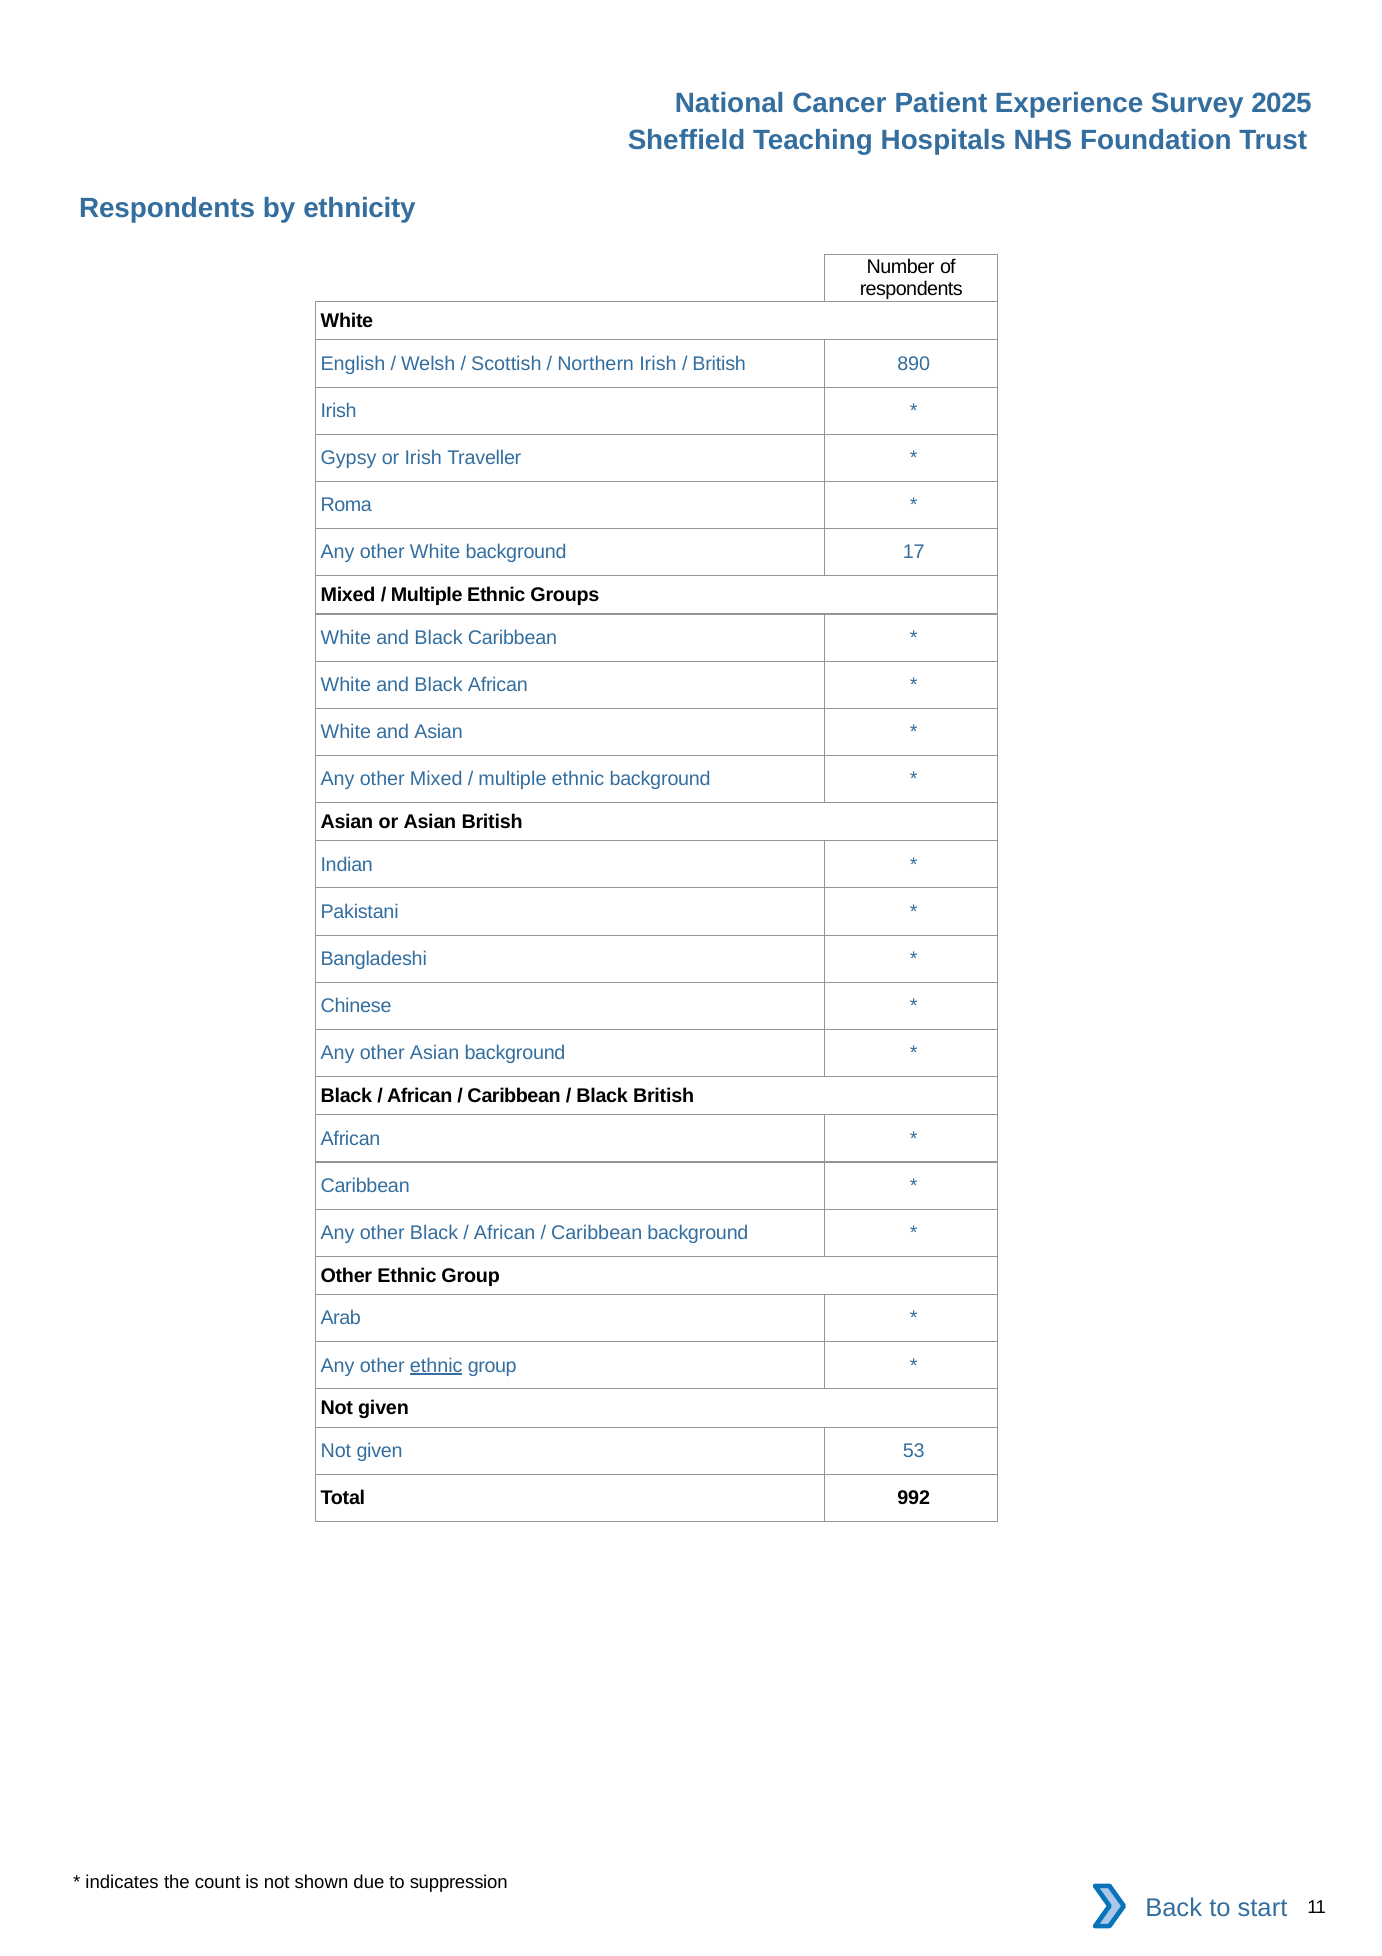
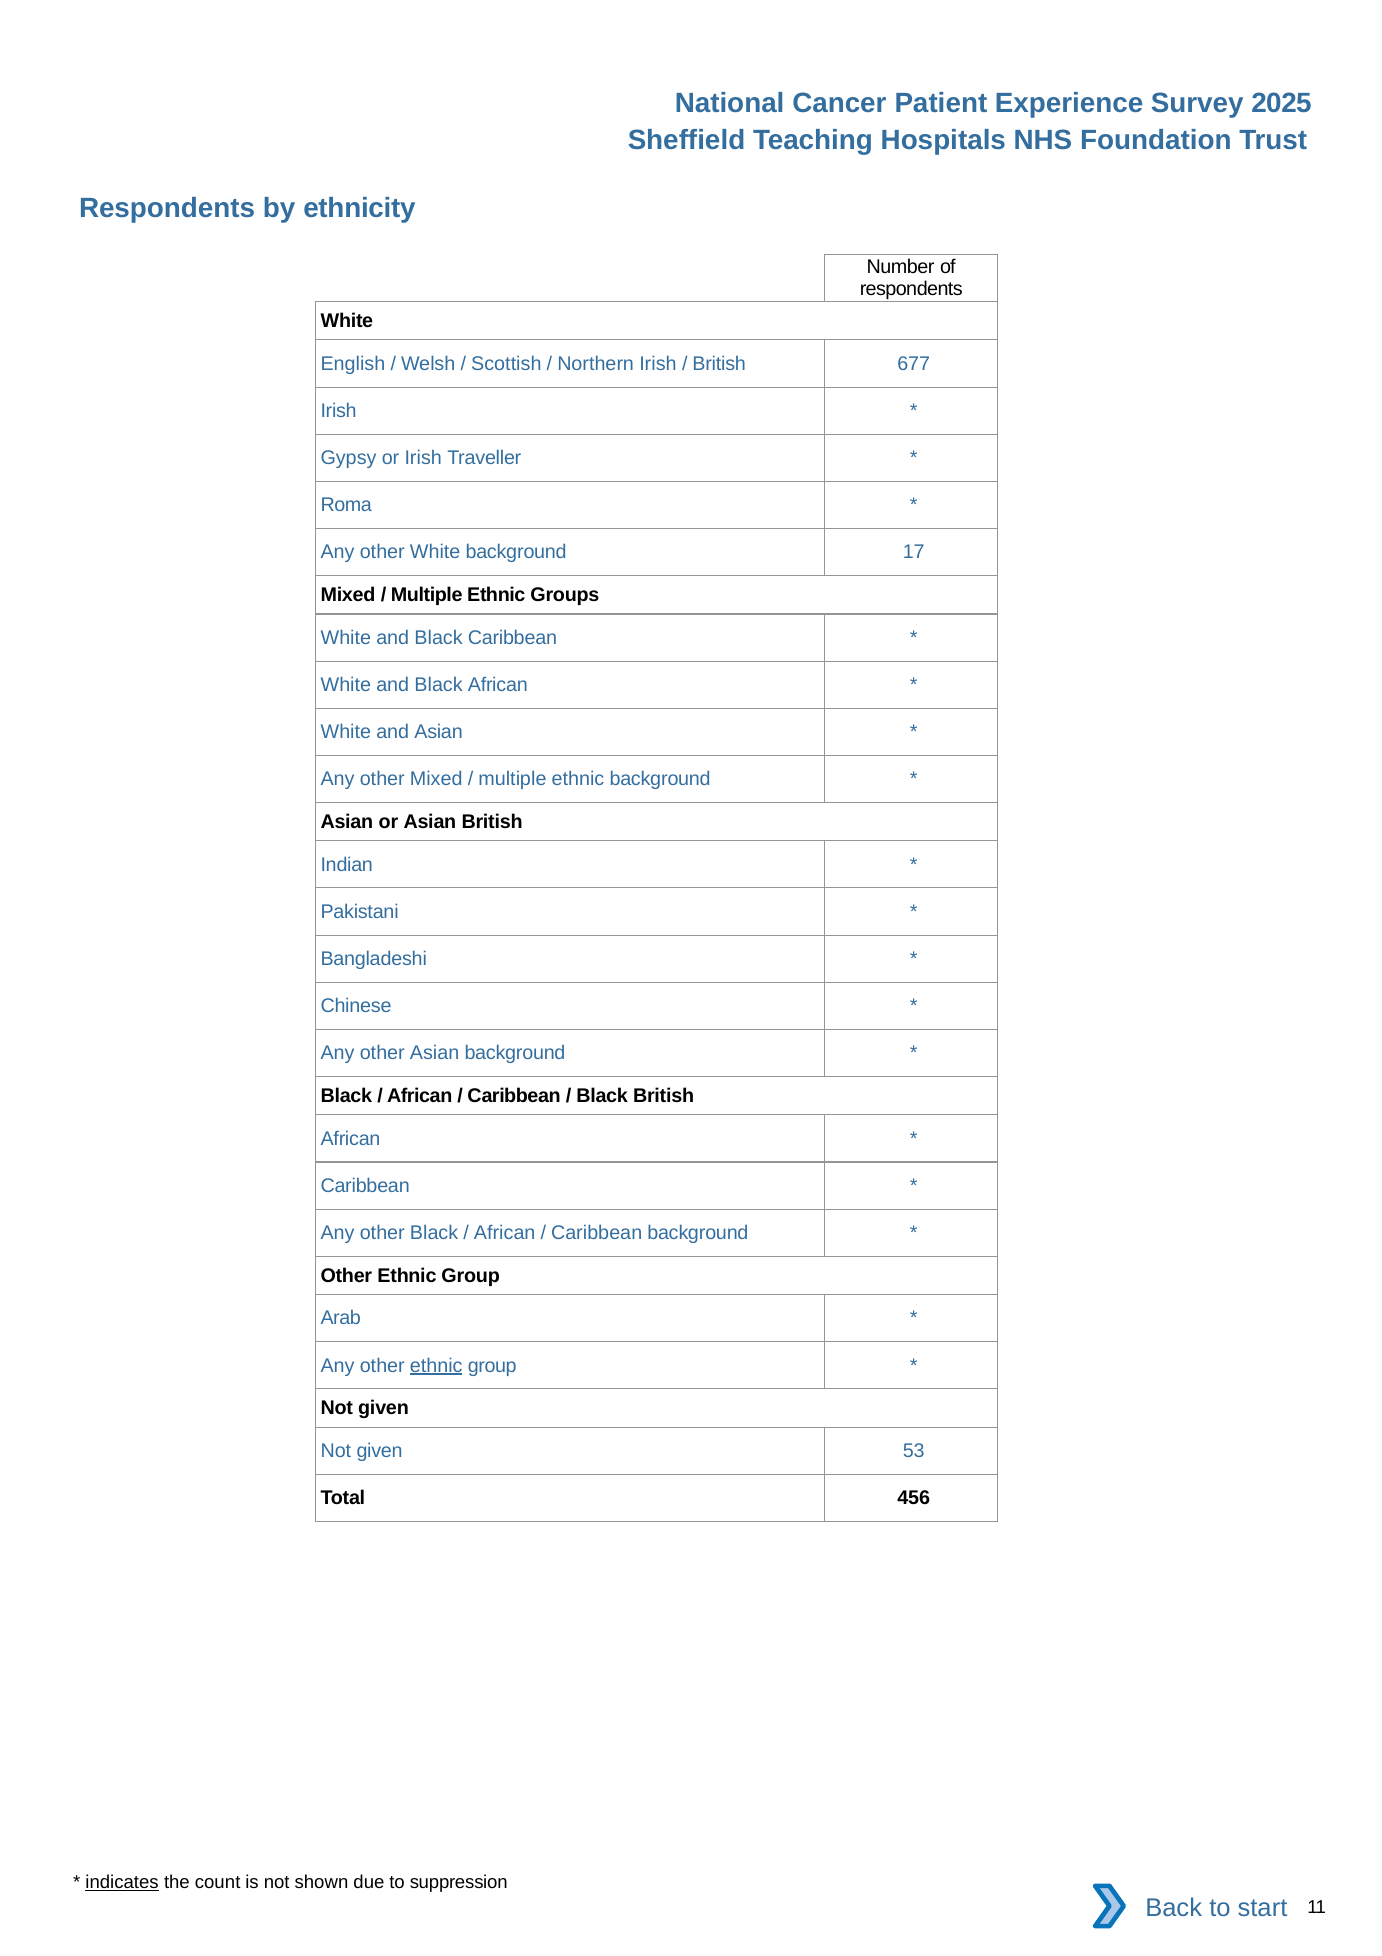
890: 890 -> 677
992: 992 -> 456
indicates underline: none -> present
